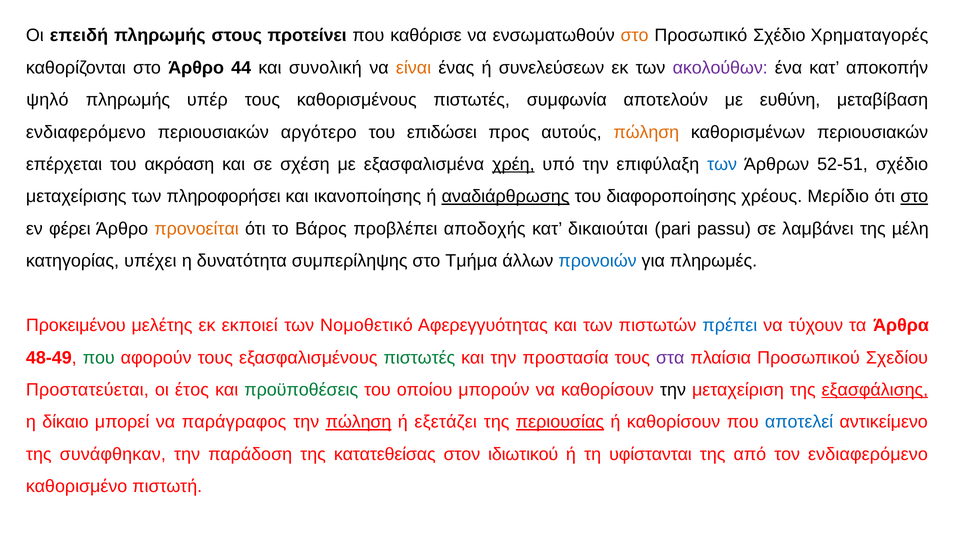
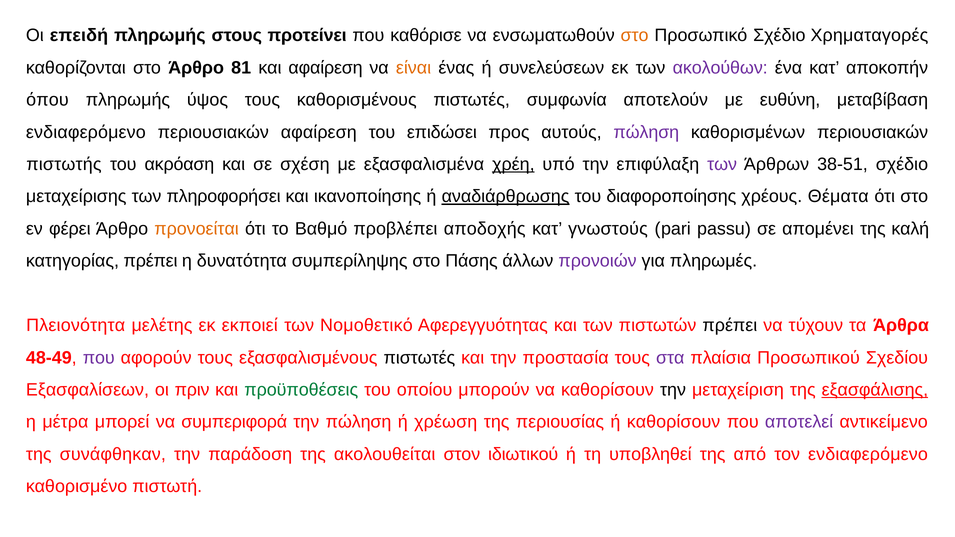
44: 44 -> 81
και συνολική: συνολική -> αφαίρεση
ψηλό: ψηλό -> όπου
υπέρ: υπέρ -> ύψος
περιουσιακών αργότερο: αργότερο -> αφαίρεση
πώληση at (646, 132) colour: orange -> purple
επέρχεται: επέρχεται -> πιστωτής
των at (722, 164) colour: blue -> purple
52-51: 52-51 -> 38-51
Μερίδιο: Μερίδιο -> Θέματα
στο at (914, 197) underline: present -> none
Βάρος: Βάρος -> Βαθμό
δικαιούται: δικαιούται -> γνωστούς
λαμβάνει: λαμβάνει -> απομένει
µέλη: µέλη -> καλή
κατηγορίας υπέχει: υπέχει -> πρέπει
Τμήμα: Τμήμα -> Πάσης
προνοιών colour: blue -> purple
Προκειμένου: Προκειμένου -> Πλειονότητα
πρέπει at (730, 326) colour: blue -> black
που at (99, 358) colour: green -> purple
πιστωτές at (419, 358) colour: green -> black
Προστατεύεται: Προστατεύεται -> Εξασφαλίσεων
έτος: έτος -> πριν
δίκαιο: δίκαιο -> μέτρα
παράγραφος: παράγραφος -> συμπεριφορά
πώληση at (359, 422) underline: present -> none
εξετάζει: εξετάζει -> χρέωση
περιουσίας underline: present -> none
αποτελεί colour: blue -> purple
κατατεθείσας: κατατεθείσας -> ακολουθείται
υφίστανται: υφίστανται -> υποβληθεί
